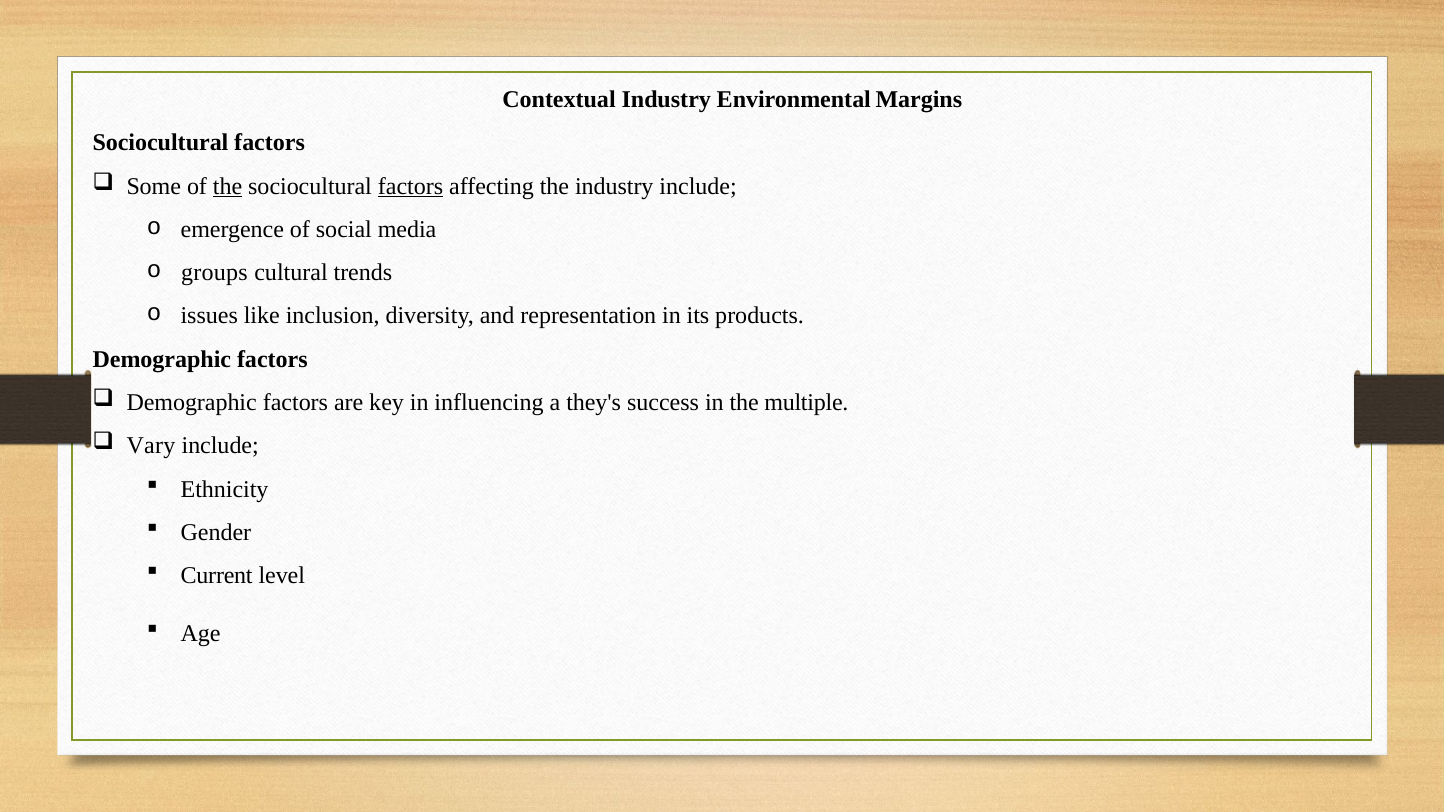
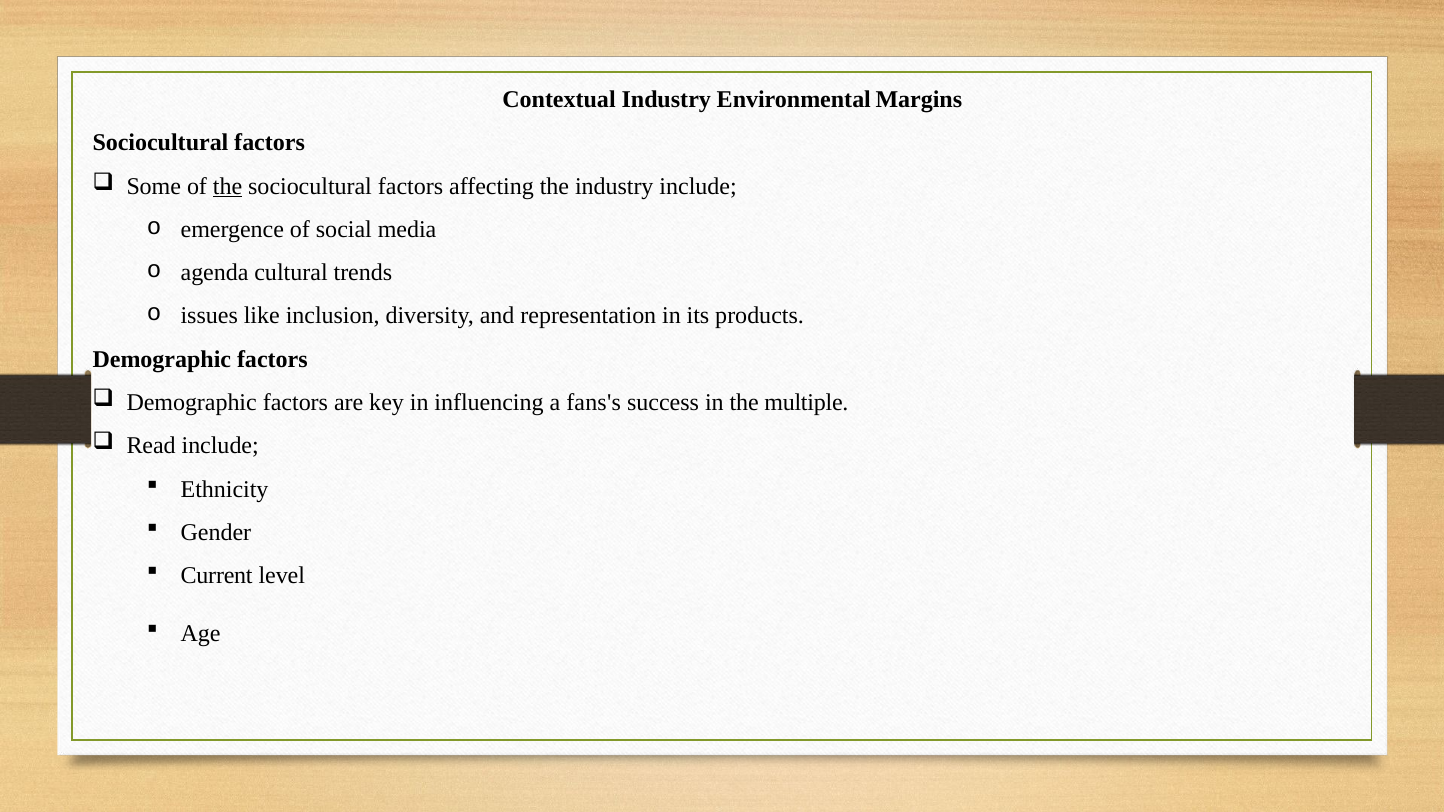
factors at (411, 186) underline: present -> none
groups: groups -> agenda
they's: they's -> fans's
Vary: Vary -> Read
